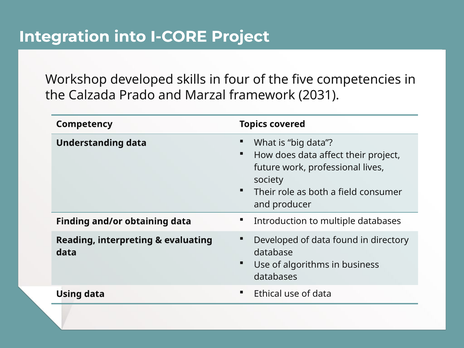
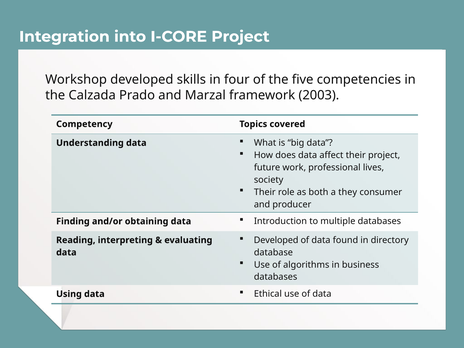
2031: 2031 -> 2003
field: field -> they
